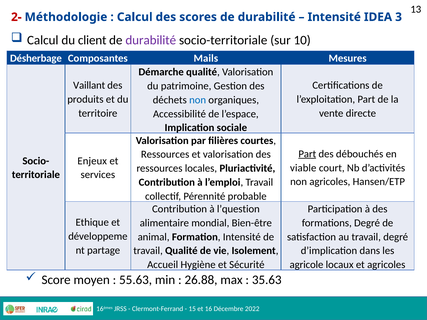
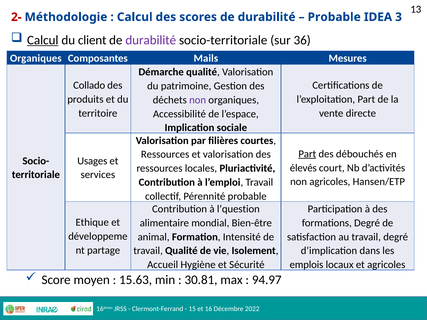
Intensité at (334, 17): Intensité -> Probable
Calcul at (43, 40) underline: none -> present
10: 10 -> 36
Désherbage at (36, 58): Désherbage -> Organiques
Vaillant: Vaillant -> Collado
non at (198, 100) colour: blue -> purple
Enjeux: Enjeux -> Usages
viable: viable -> élevés
agricole: agricole -> emplois
55.63: 55.63 -> 15.63
26.88: 26.88 -> 30.81
35.63: 35.63 -> 94.97
